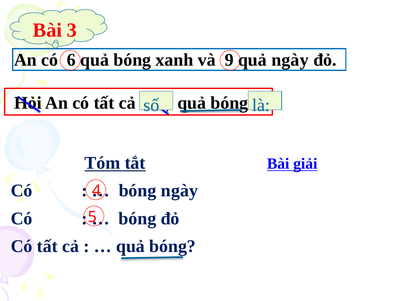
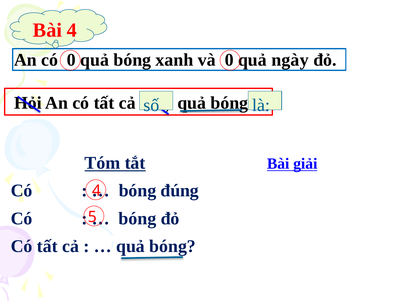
Bài 3: 3 -> 4
có 6: 6 -> 0
và 9: 9 -> 0
bóng ngày: ngày -> đúng
